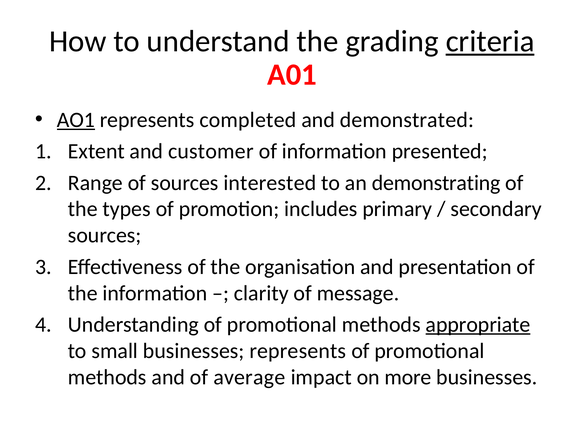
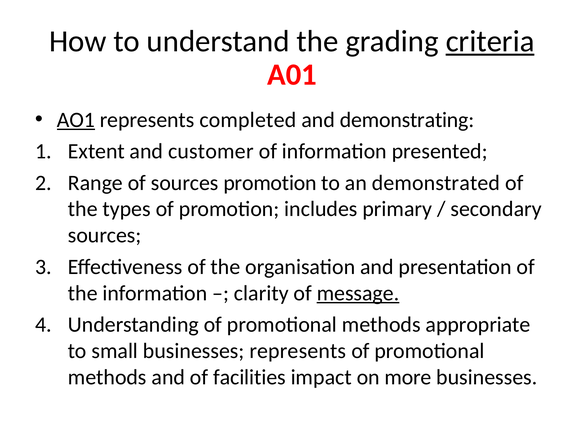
demonstrated: demonstrated -> demonstrating
sources interested: interested -> promotion
demonstrating: demonstrating -> demonstrated
message underline: none -> present
appropriate underline: present -> none
average: average -> facilities
